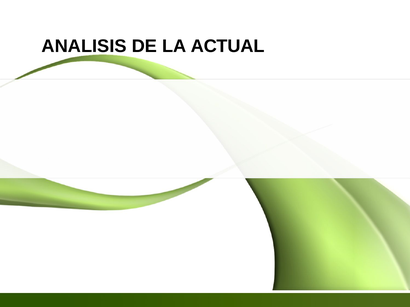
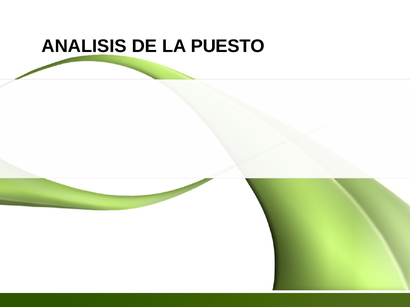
ACTUAL: ACTUAL -> PUESTO
